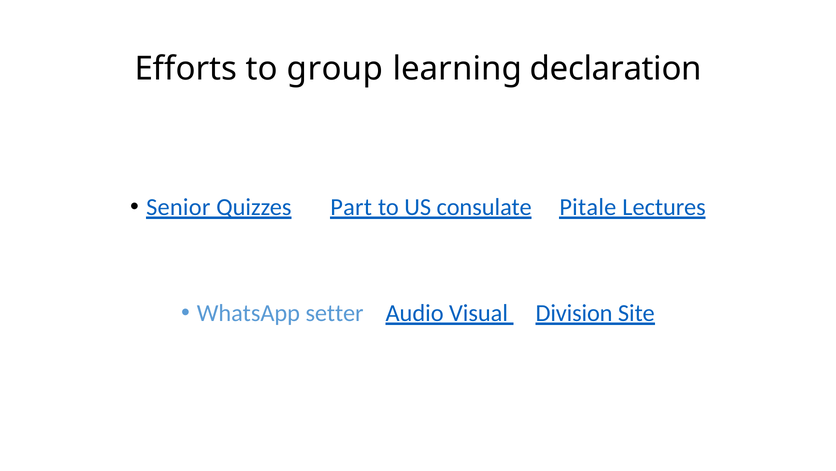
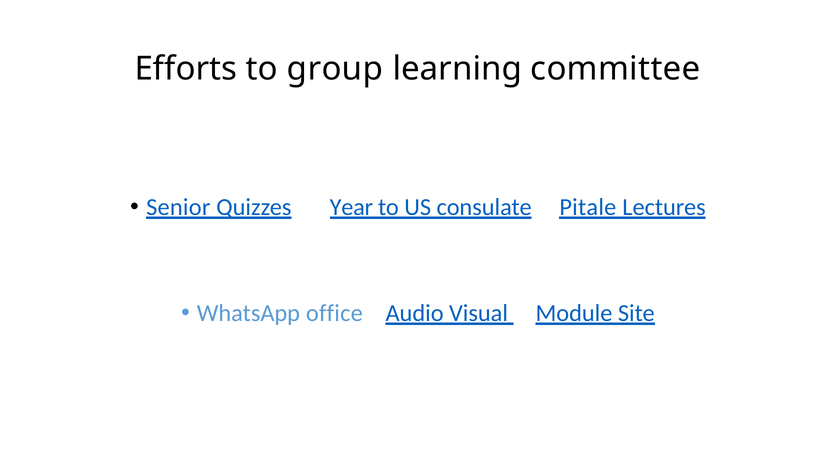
declaration: declaration -> committee
Part: Part -> Year
setter: setter -> office
Division: Division -> Module
